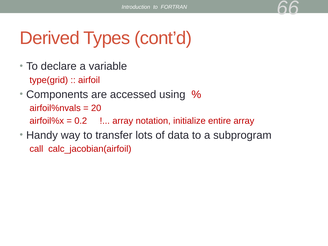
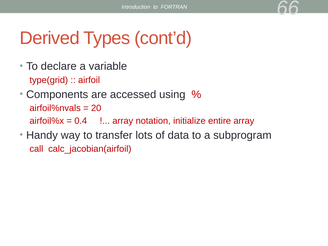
0.2: 0.2 -> 0.4
